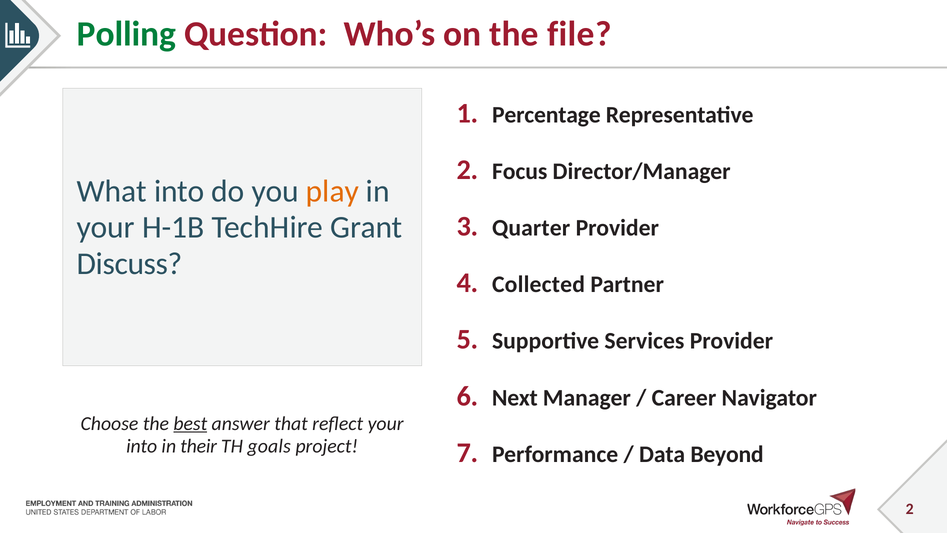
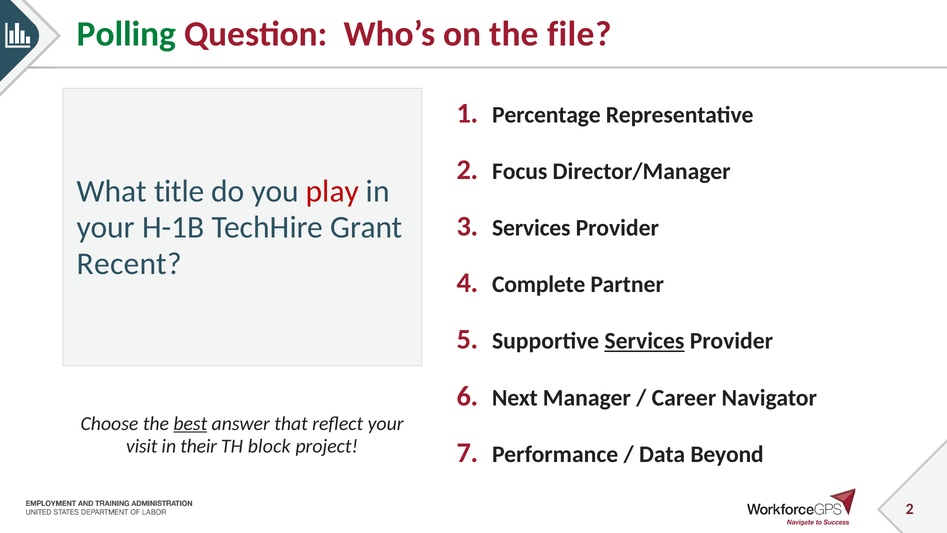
What into: into -> title
play colour: orange -> red
Quarter at (531, 228): Quarter -> Services
Discuss: Discuss -> Recent
Collected: Collected -> Complete
Services at (644, 341) underline: none -> present
into at (142, 446): into -> visit
goals: goals -> block
